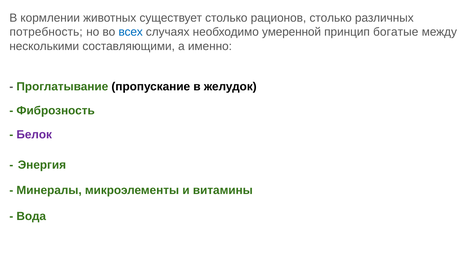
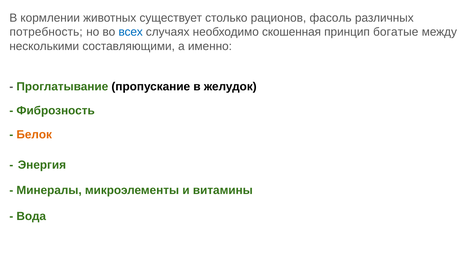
рационов столько: столько -> фасоль
умеренной: умеренной -> скошенная
Белок colour: purple -> orange
